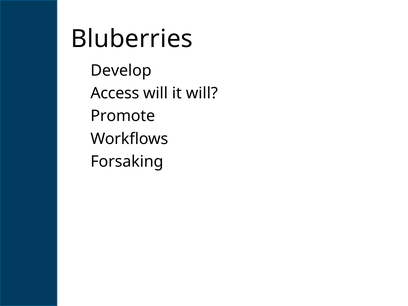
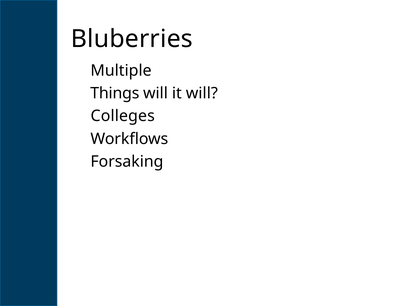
Develop: Develop -> Multiple
Access: Access -> Things
Promote: Promote -> Colleges
